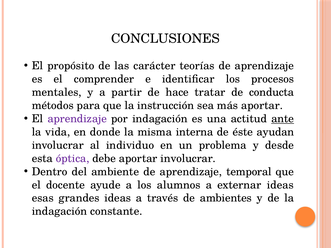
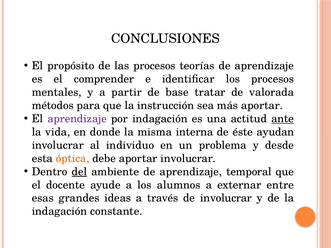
las carácter: carácter -> procesos
hace: hace -> base
conducta: conducta -> valorada
óptica colour: purple -> orange
del underline: none -> present
externar ideas: ideas -> entre
de ambientes: ambientes -> involucrar
